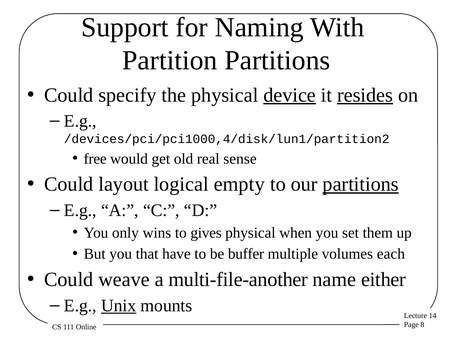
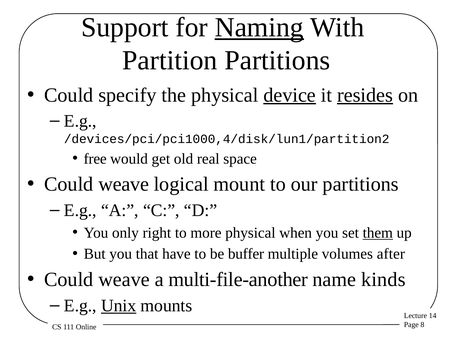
Naming underline: none -> present
sense: sense -> space
layout at (124, 184): layout -> weave
empty: empty -> mount
partitions at (361, 184) underline: present -> none
wins: wins -> right
gives: gives -> more
them underline: none -> present
each: each -> after
either: either -> kinds
